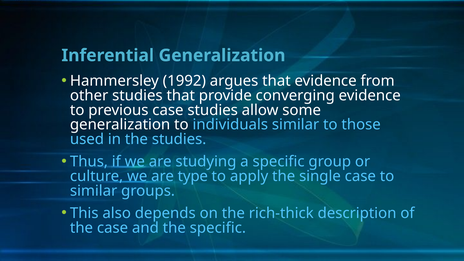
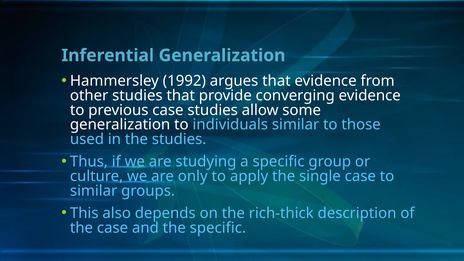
type: type -> only
